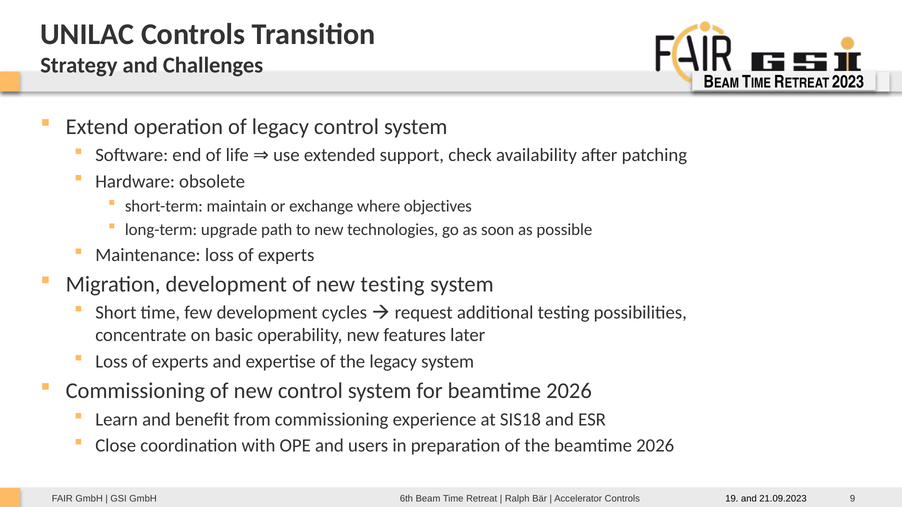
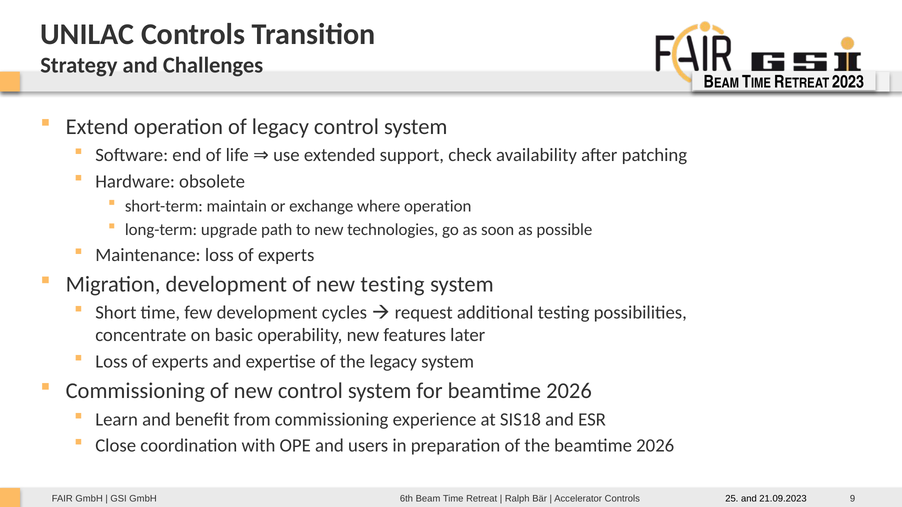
where objectives: objectives -> operation
19: 19 -> 25
